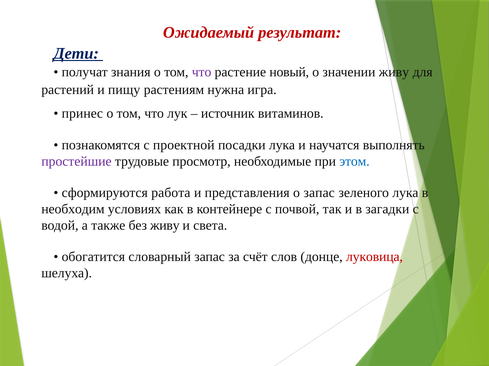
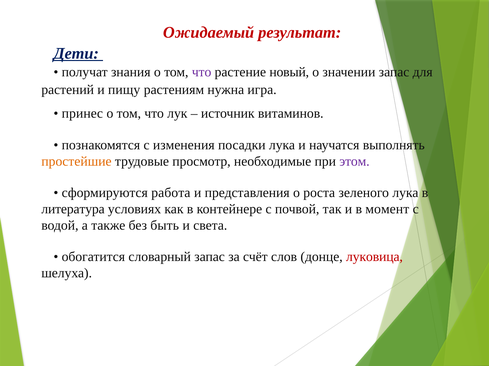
значении живу: живу -> запас
проектной: проектной -> изменения
простейшие colour: purple -> orange
этом colour: blue -> purple
о запас: запас -> роста
необходим: необходим -> литература
загадки: загадки -> момент
без живу: живу -> быть
